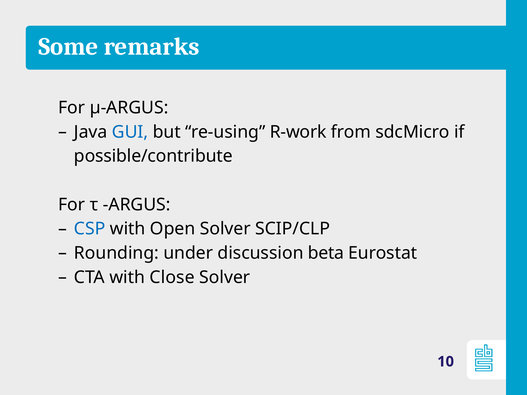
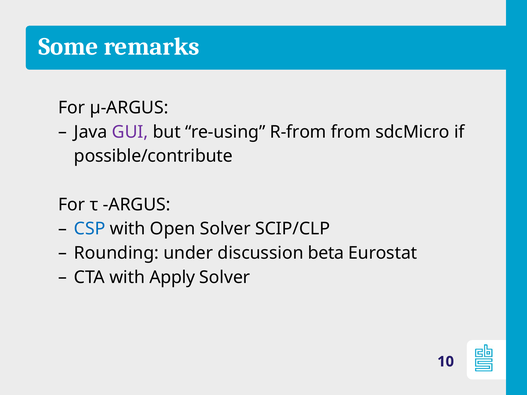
GUI colour: blue -> purple
R-work: R-work -> R-from
Close: Close -> Apply
